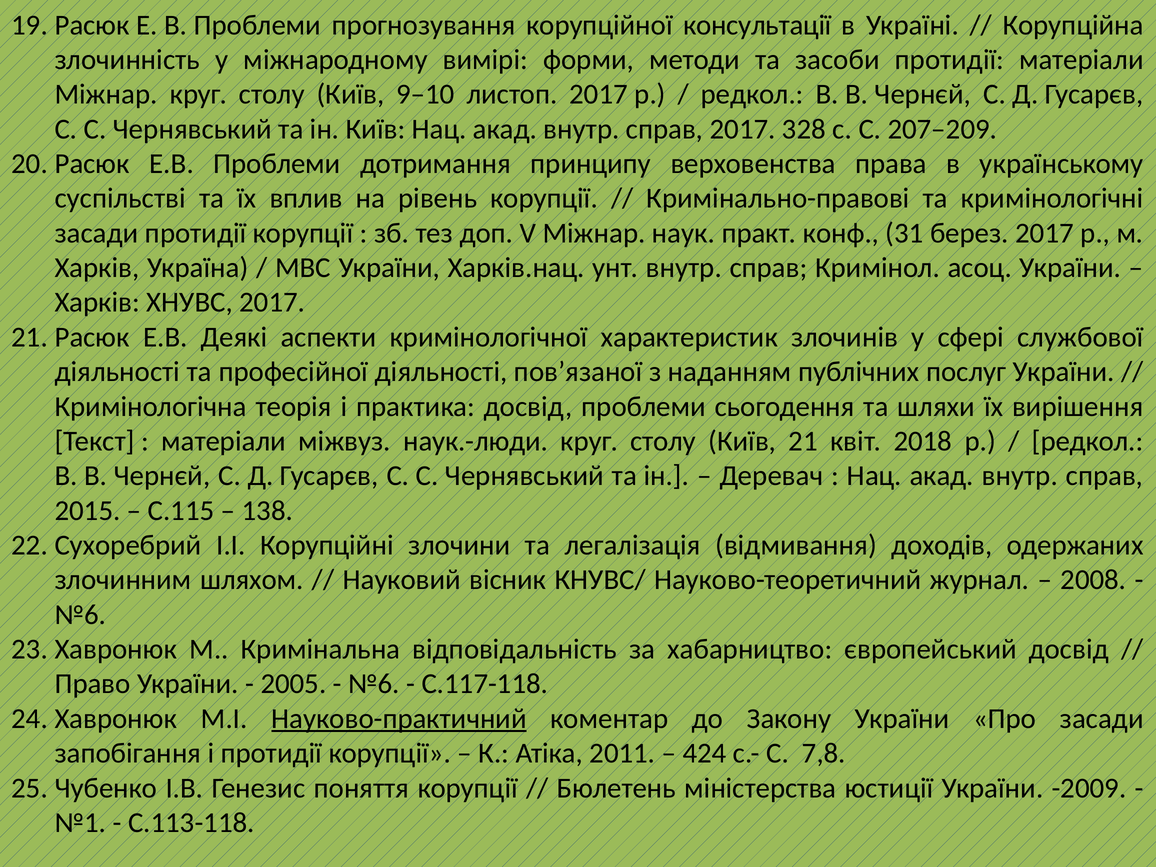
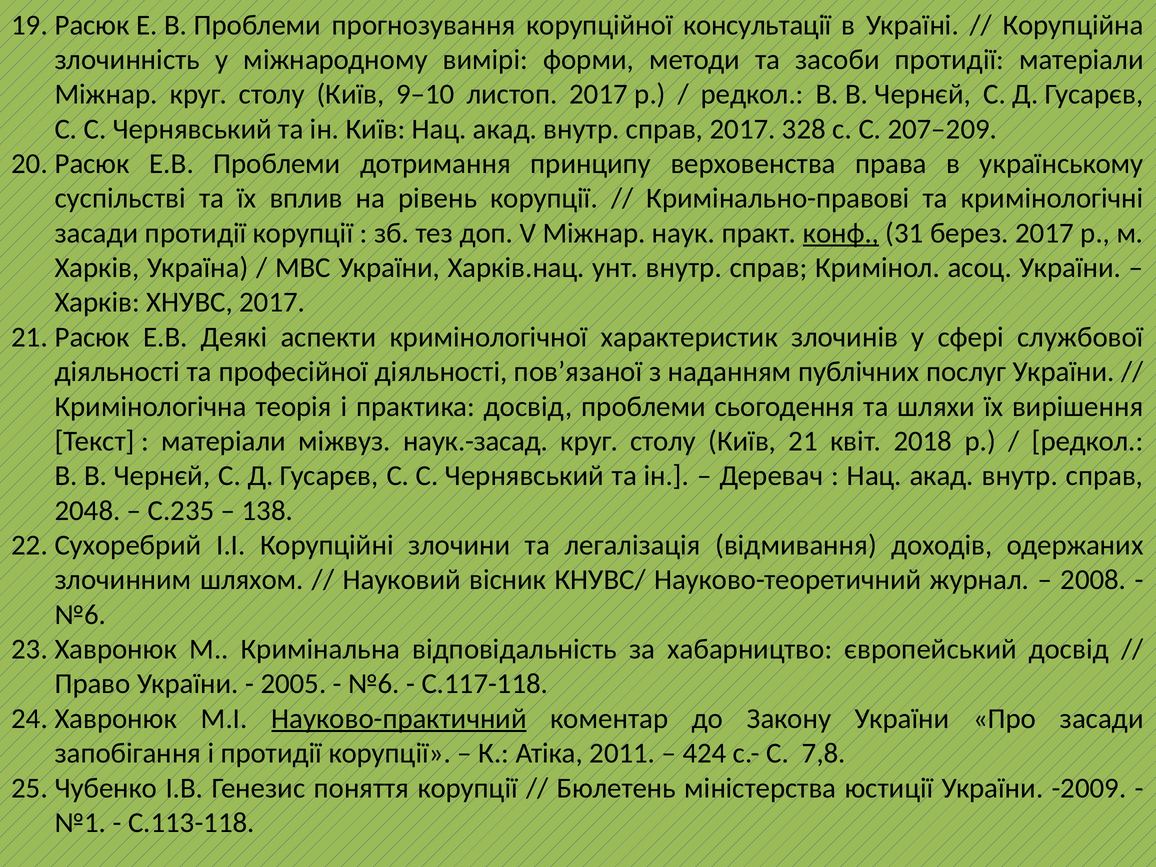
конф underline: none -> present
наук.-люди: наук.-люди -> наук.-засад
2015: 2015 -> 2048
С.115: С.115 -> С.235
